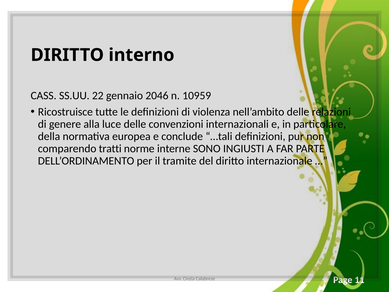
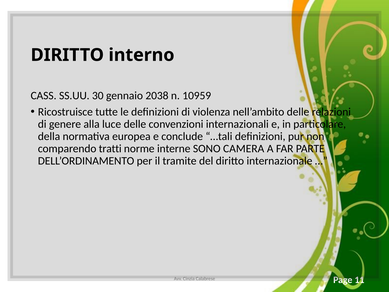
22: 22 -> 30
2046: 2046 -> 2038
INGIUSTI: INGIUSTI -> CAMERA
